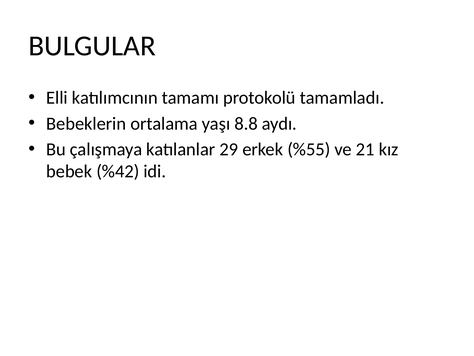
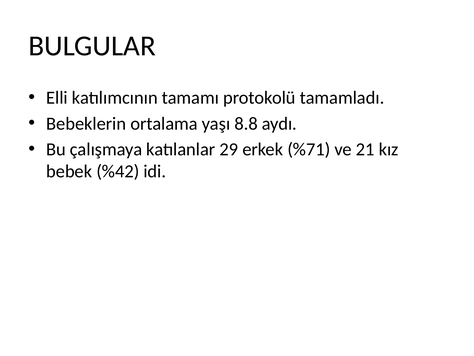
%55: %55 -> %71
